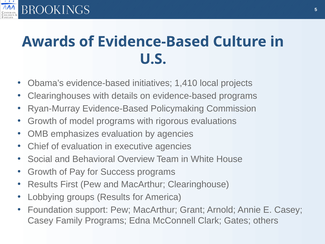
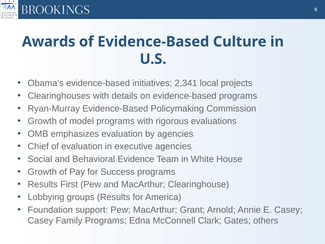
1,410: 1,410 -> 2,341
Overview: Overview -> Evidence
